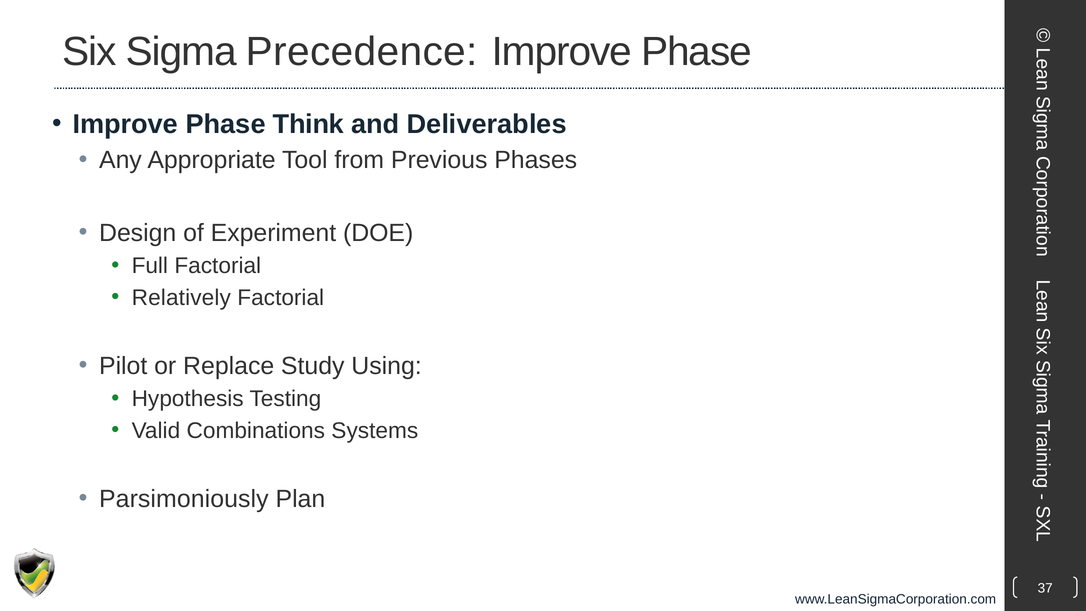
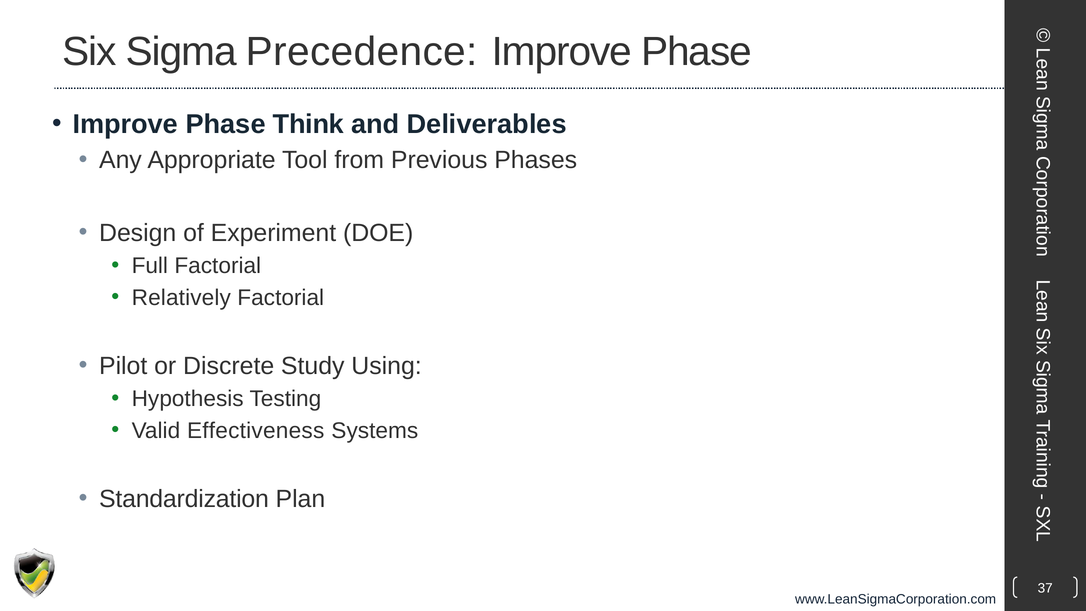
Replace: Replace -> Discrete
Combinations: Combinations -> Effectiveness
Parsimoniously: Parsimoniously -> Standardization
